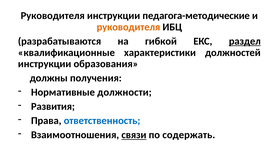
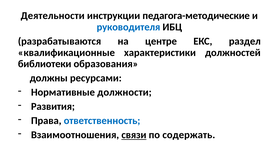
Руководителя at (53, 16): Руководителя -> Деятельности
руководителя at (128, 27) colour: orange -> blue
гибкой: гибкой -> центре
раздел underline: present -> none
инструкции at (45, 64): инструкции -> библиотеки
получения: получения -> ресурсами
